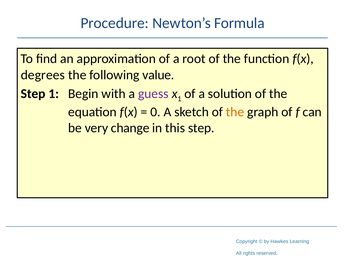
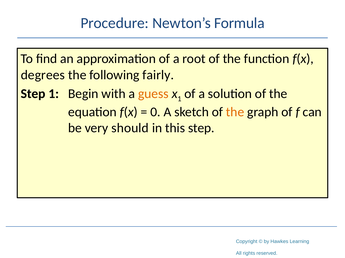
value: value -> fairly
guess colour: purple -> orange
change: change -> should
